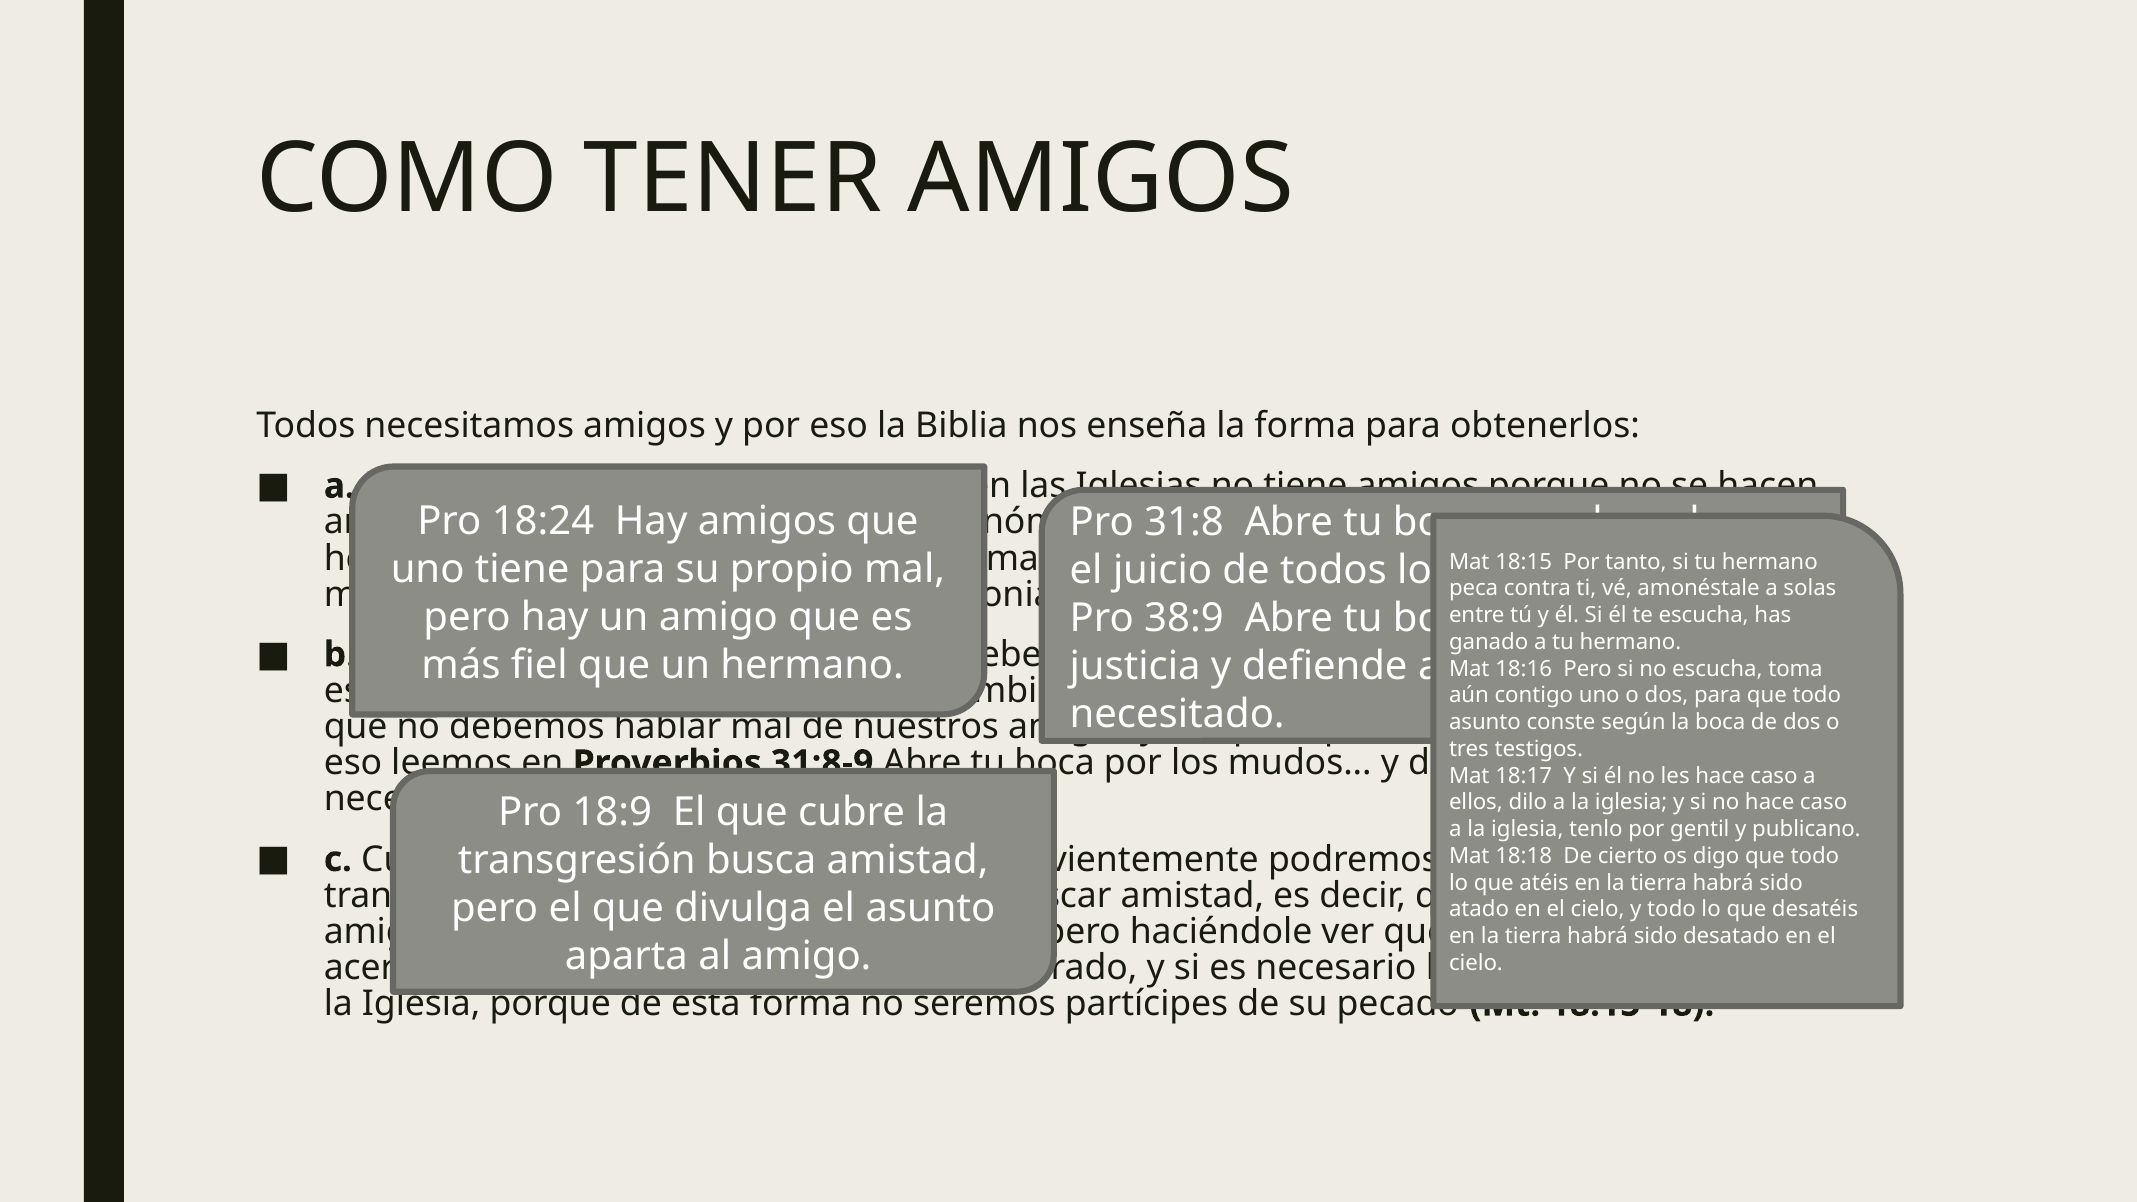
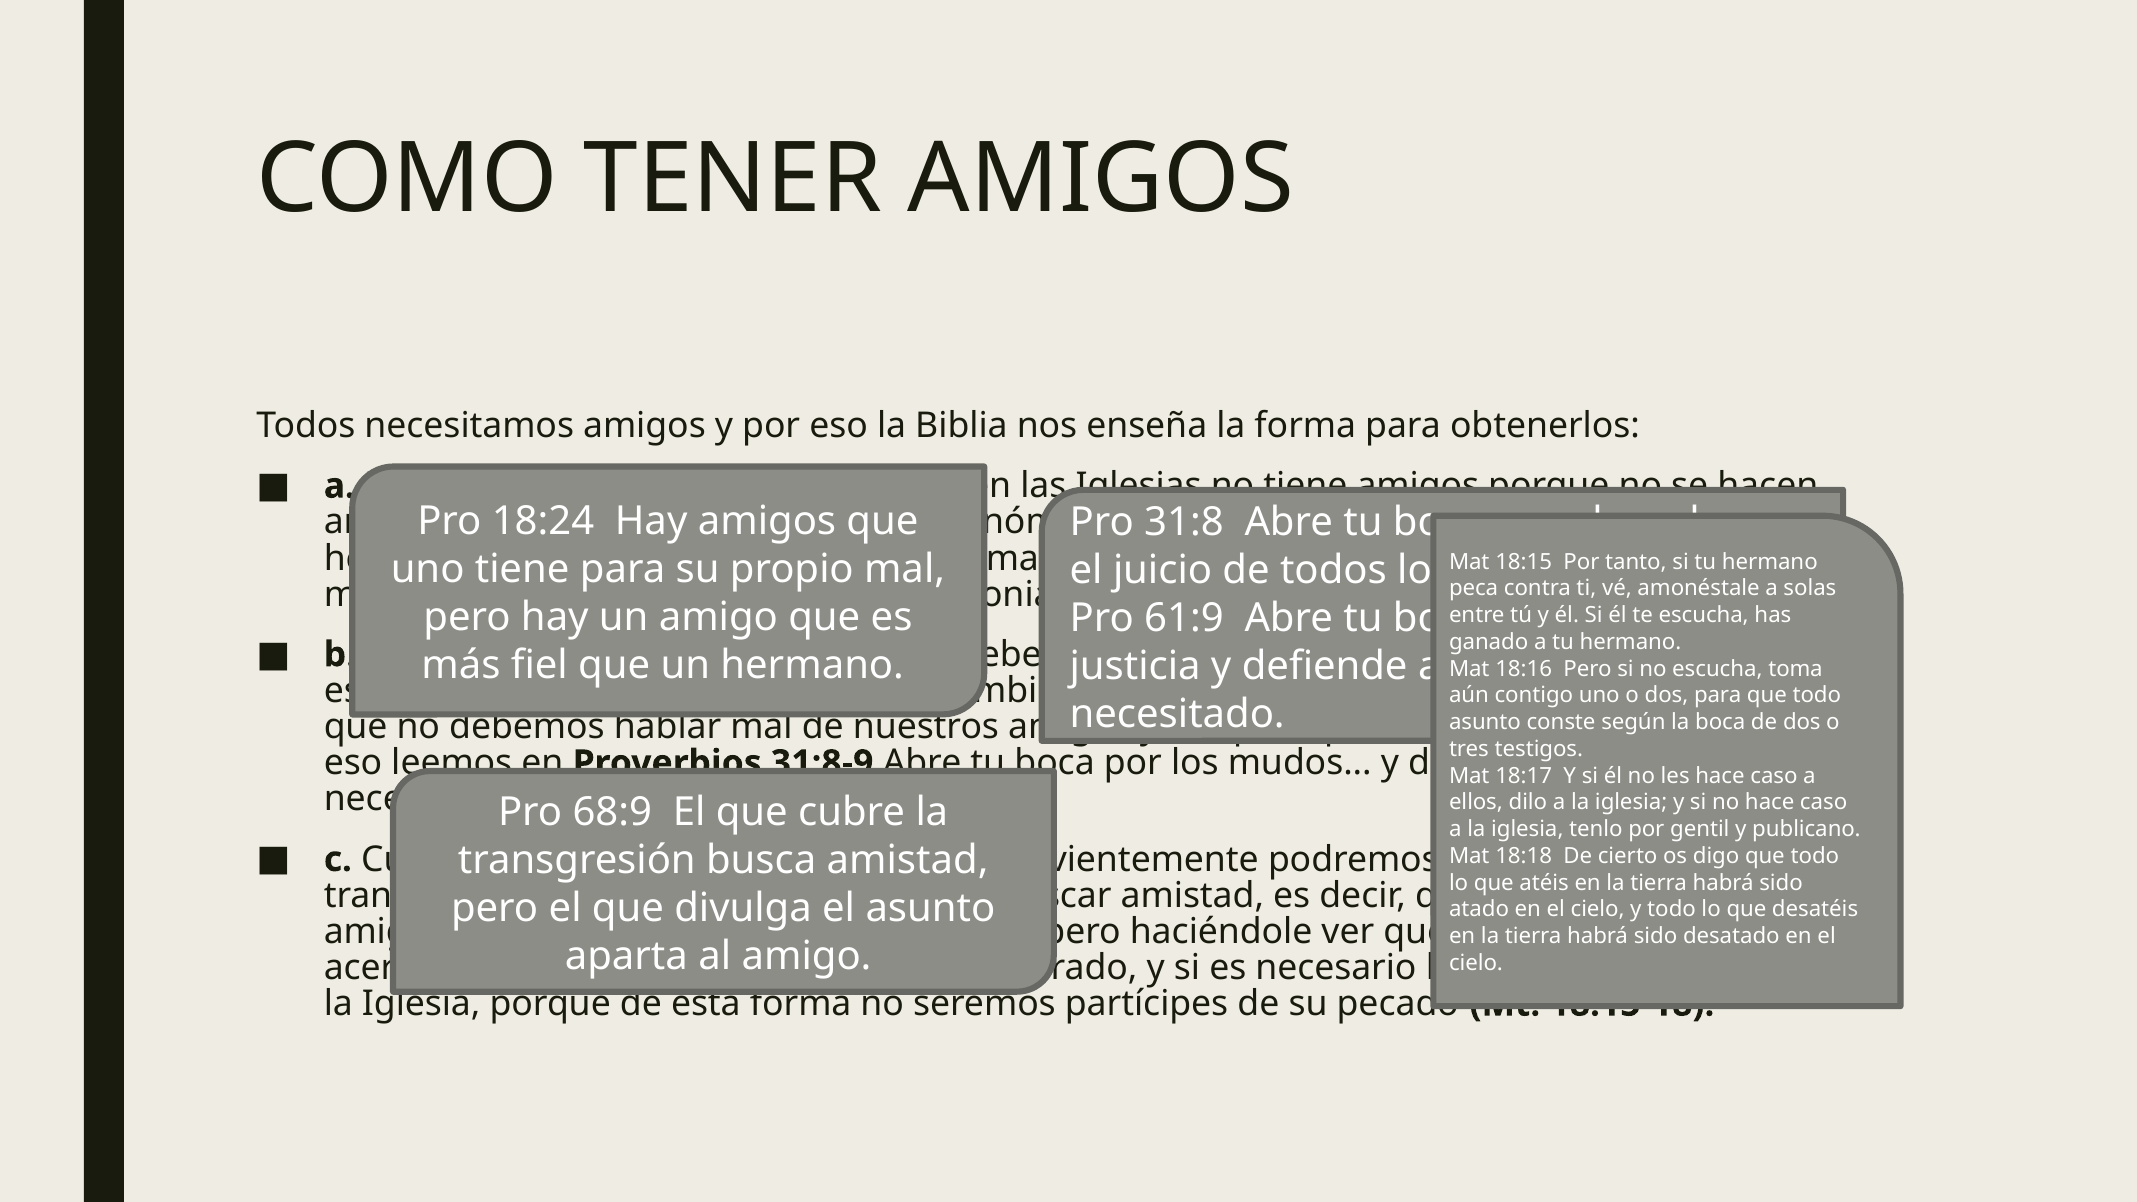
38:9: 38:9 -> 61:9
18:9: 18:9 -> 68:9
